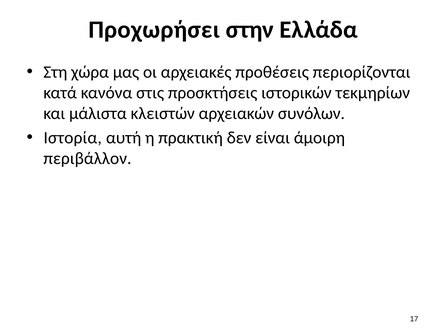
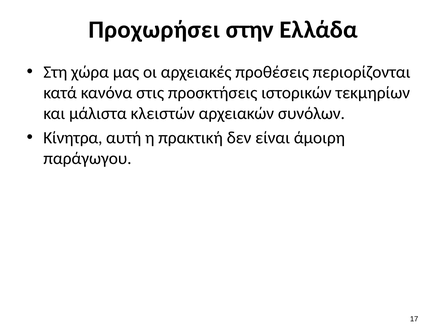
Ιστορία: Ιστορία -> Κίνητρα
περιβάλλον: περιβάλλον -> παράγωγου
